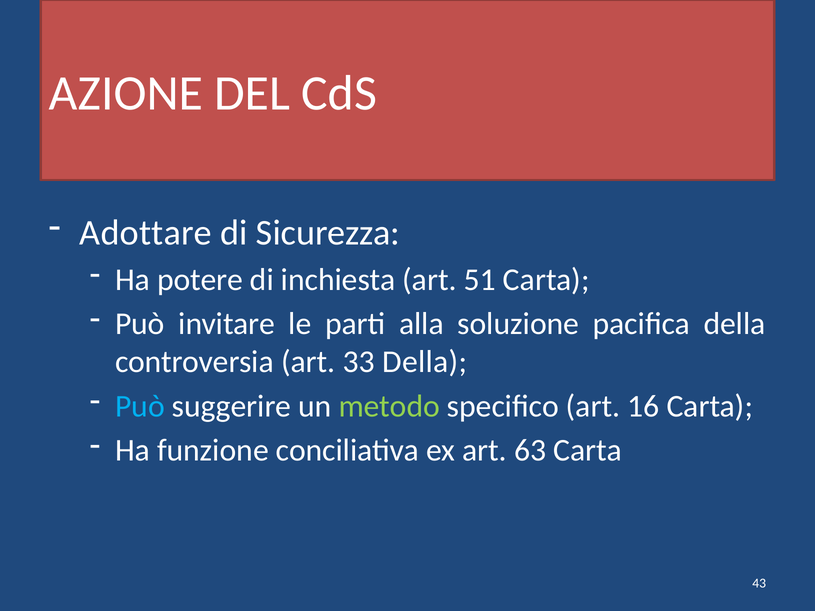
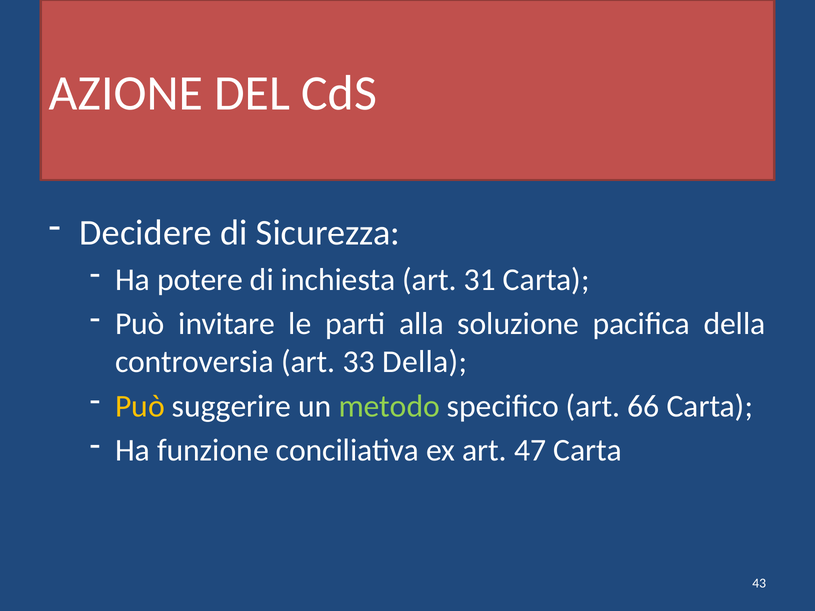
Adottare: Adottare -> Decidere
51: 51 -> 31
Può at (140, 406) colour: light blue -> yellow
16: 16 -> 66
63: 63 -> 47
